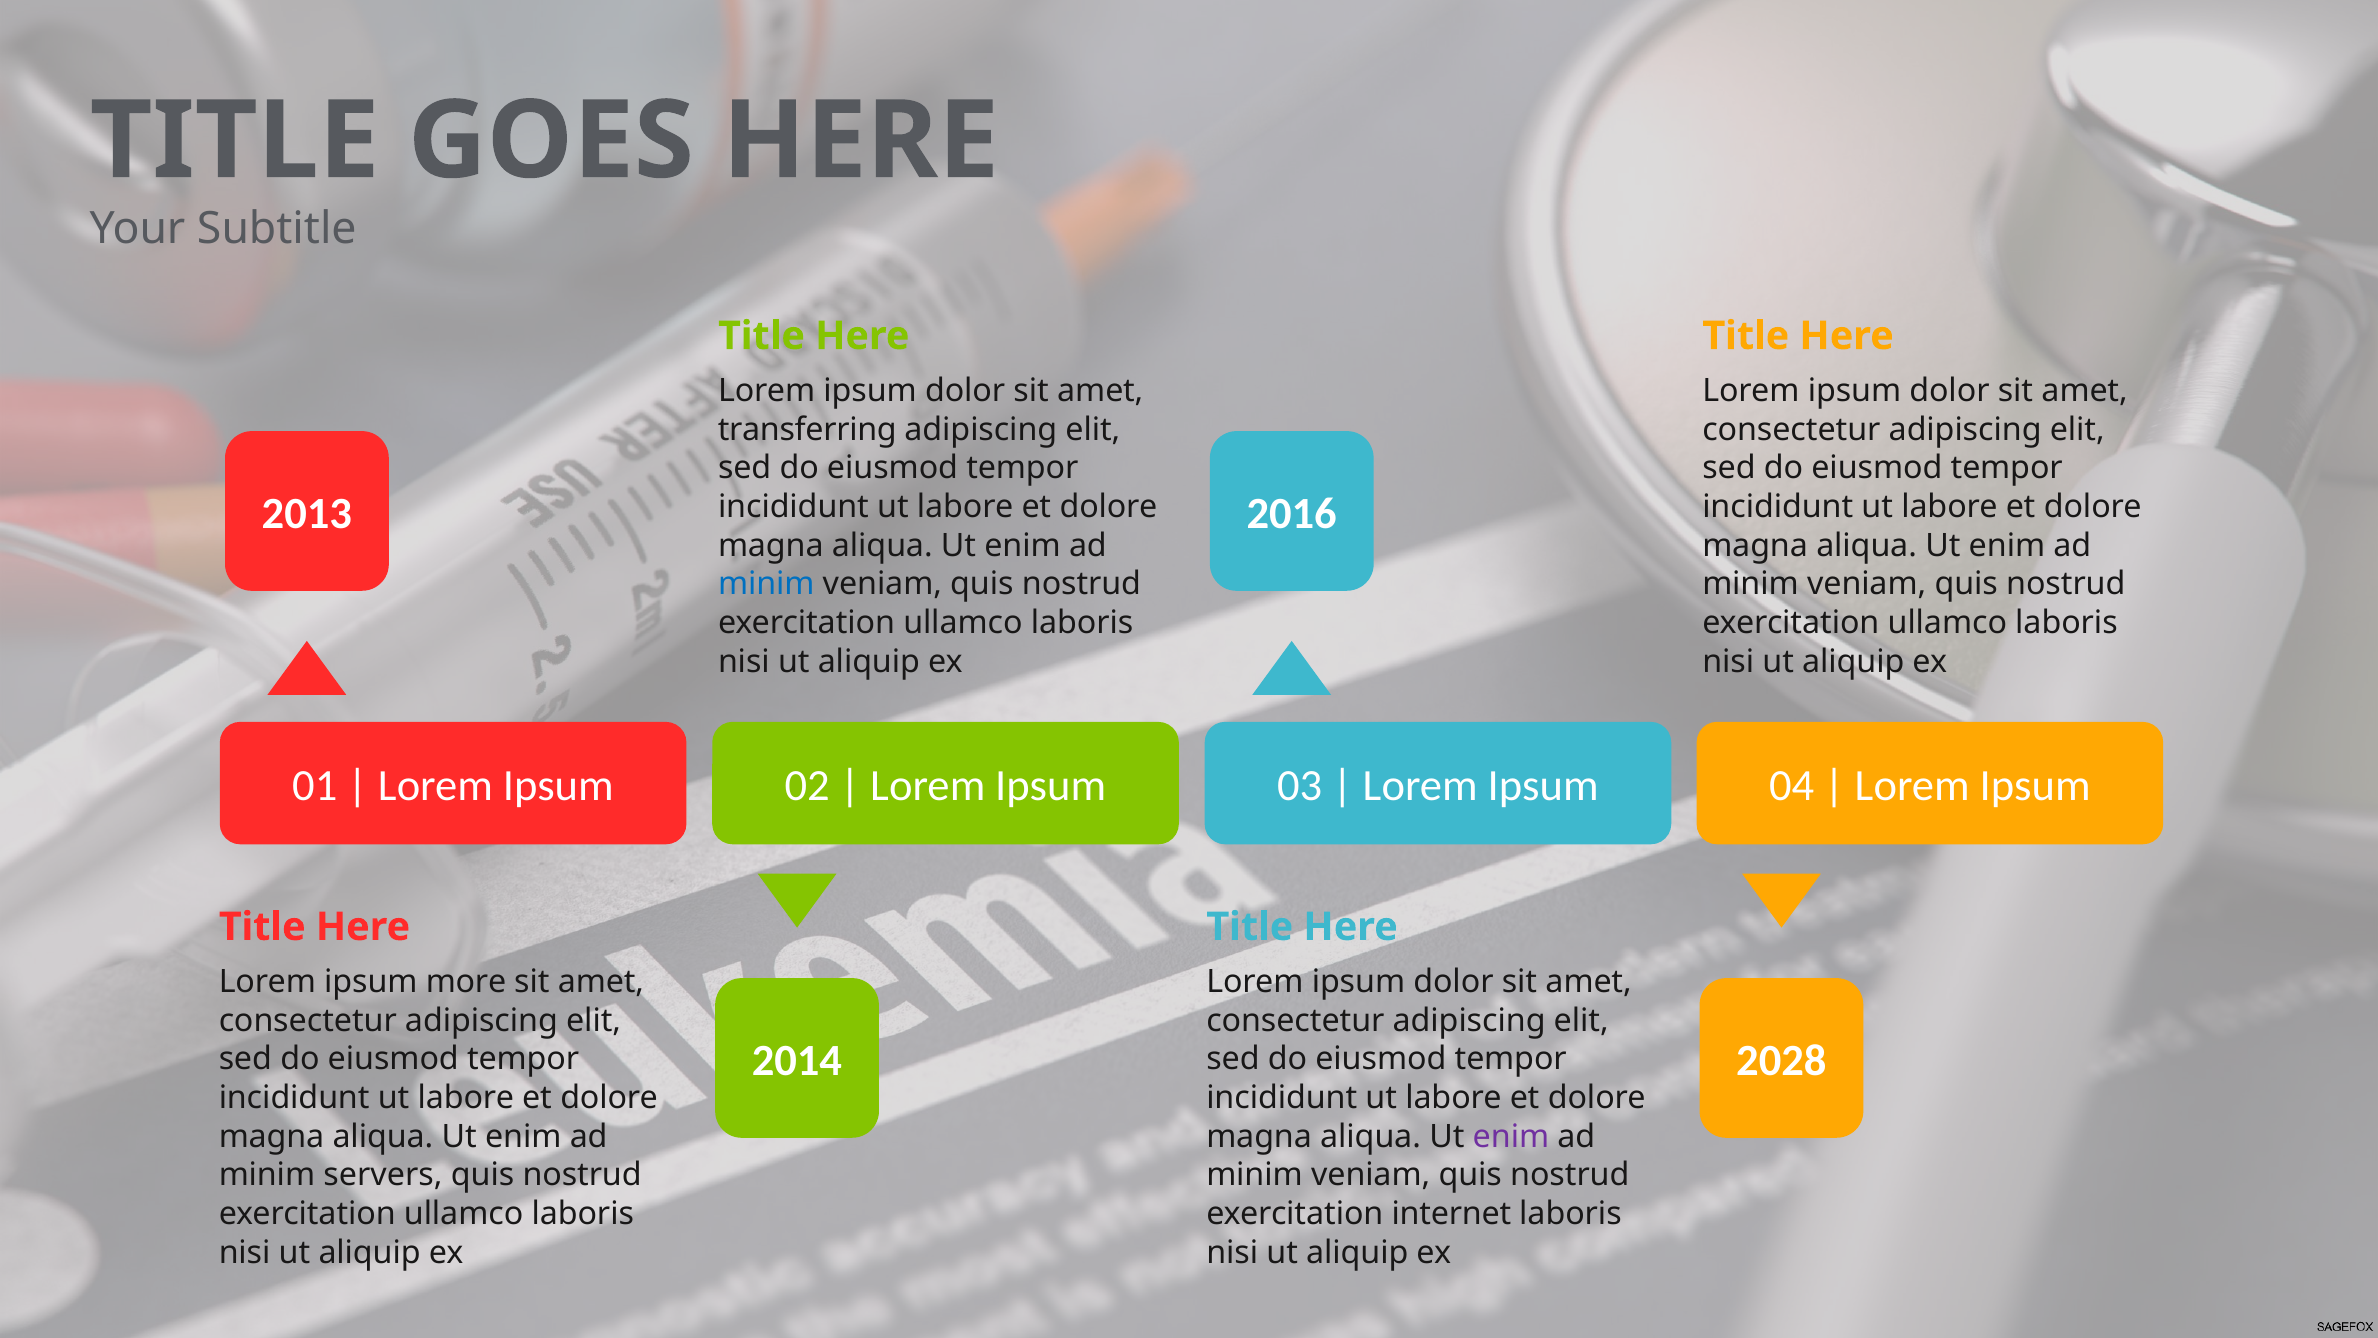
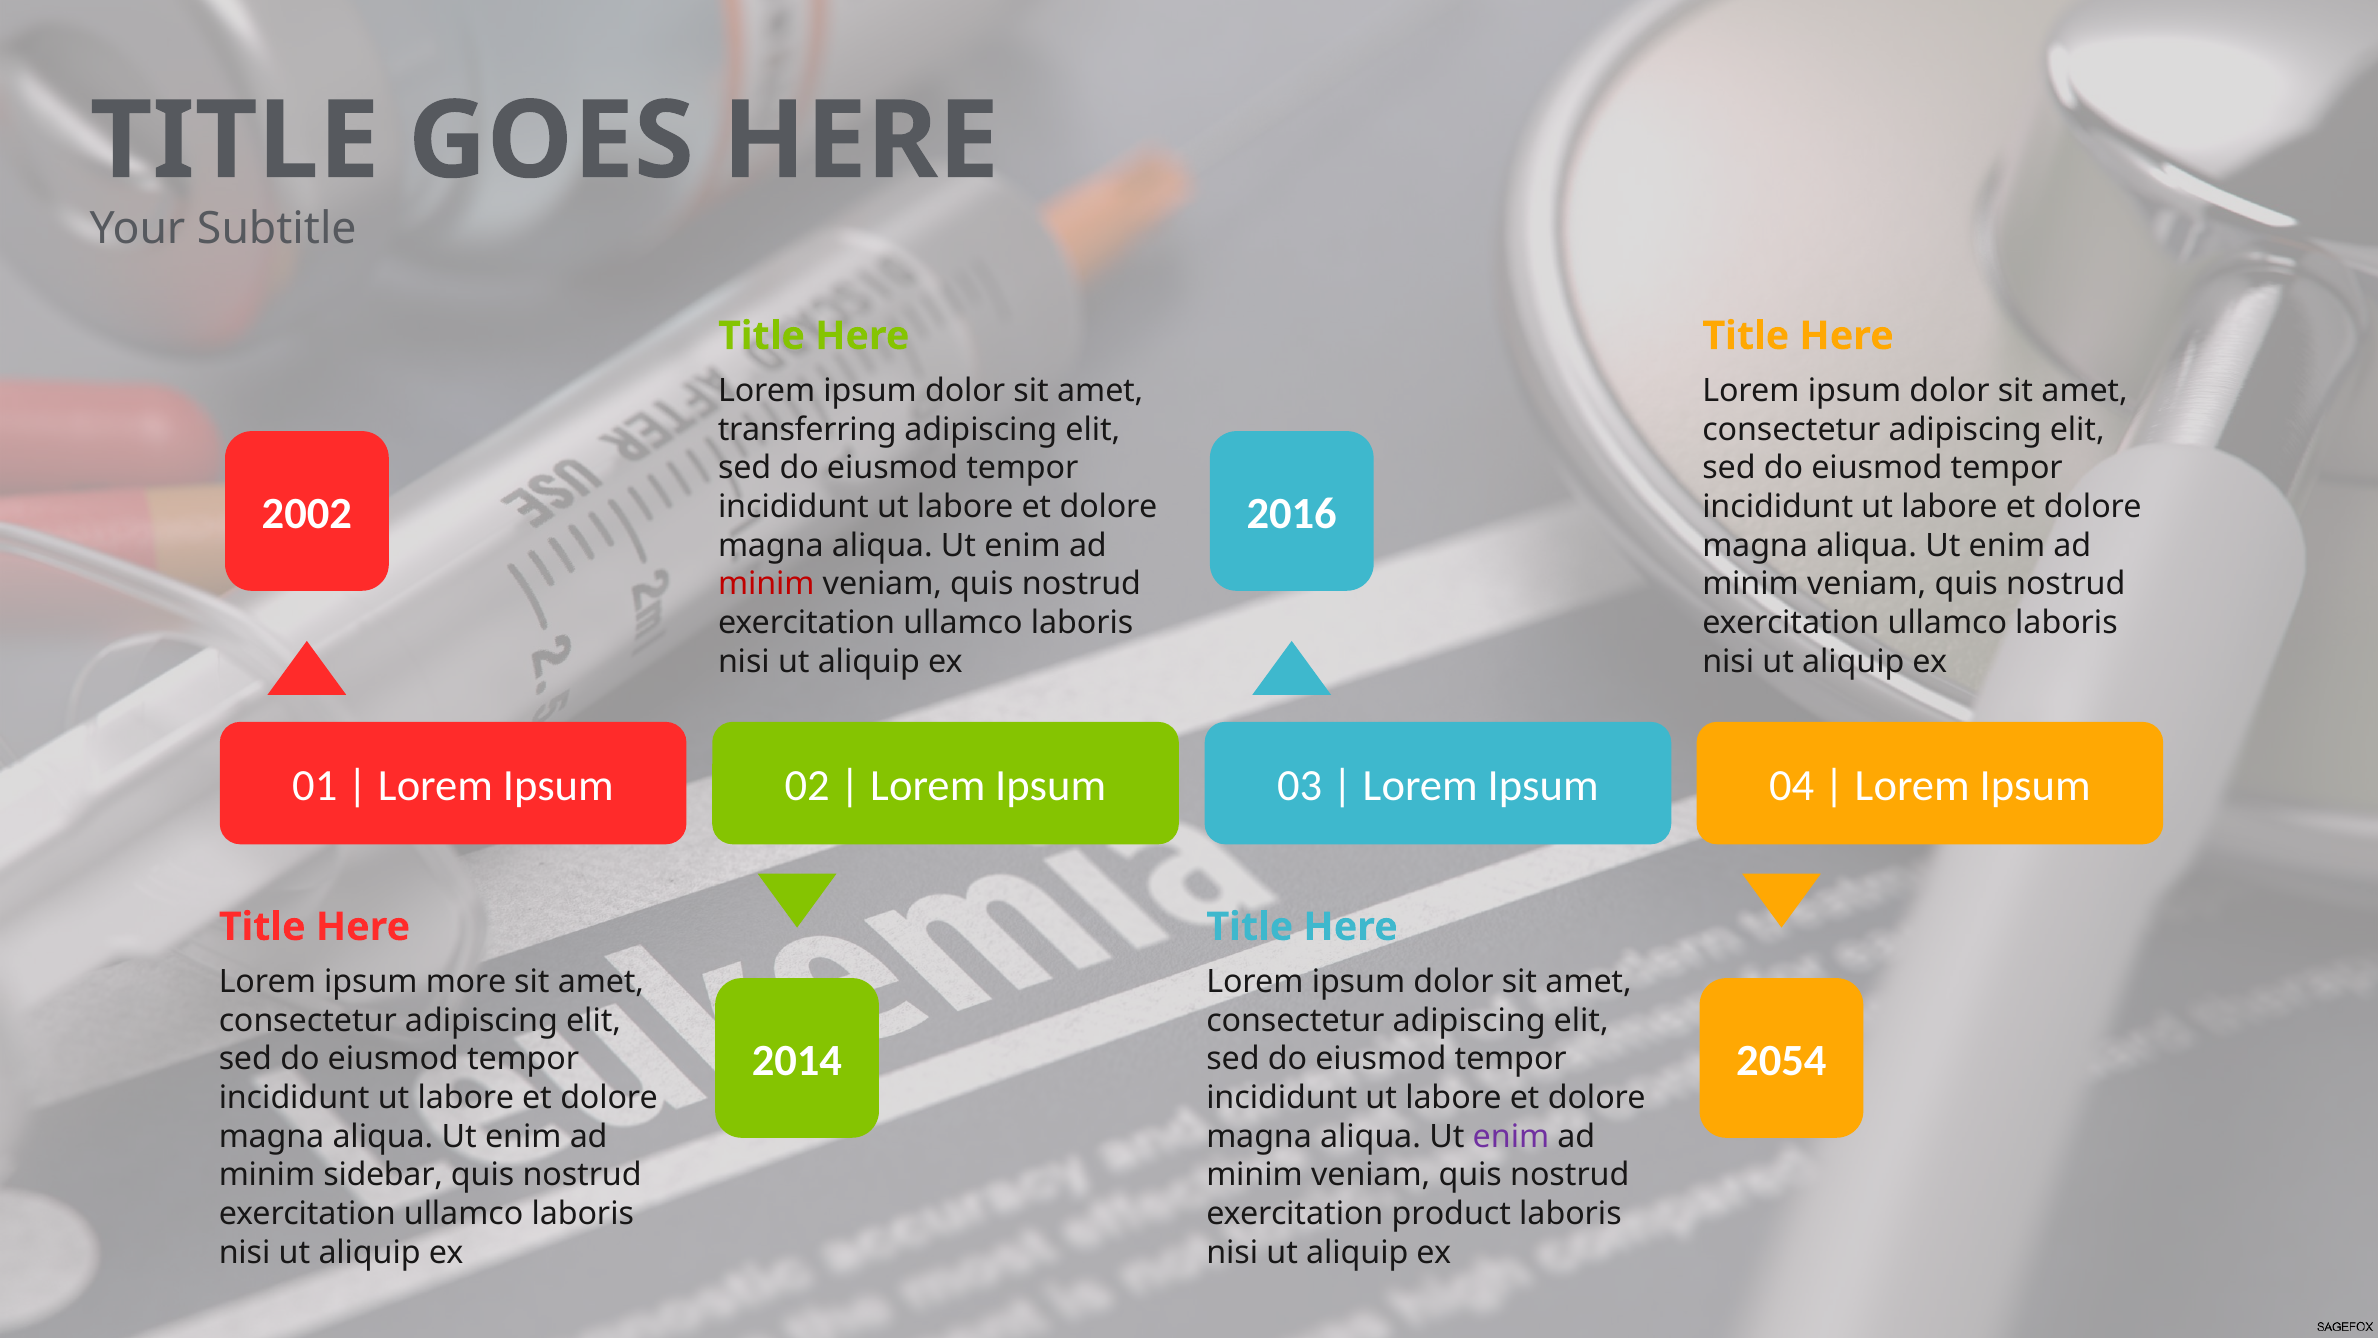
2013: 2013 -> 2002
minim at (766, 584) colour: blue -> red
2028: 2028 -> 2054
servers: servers -> sidebar
internet: internet -> product
